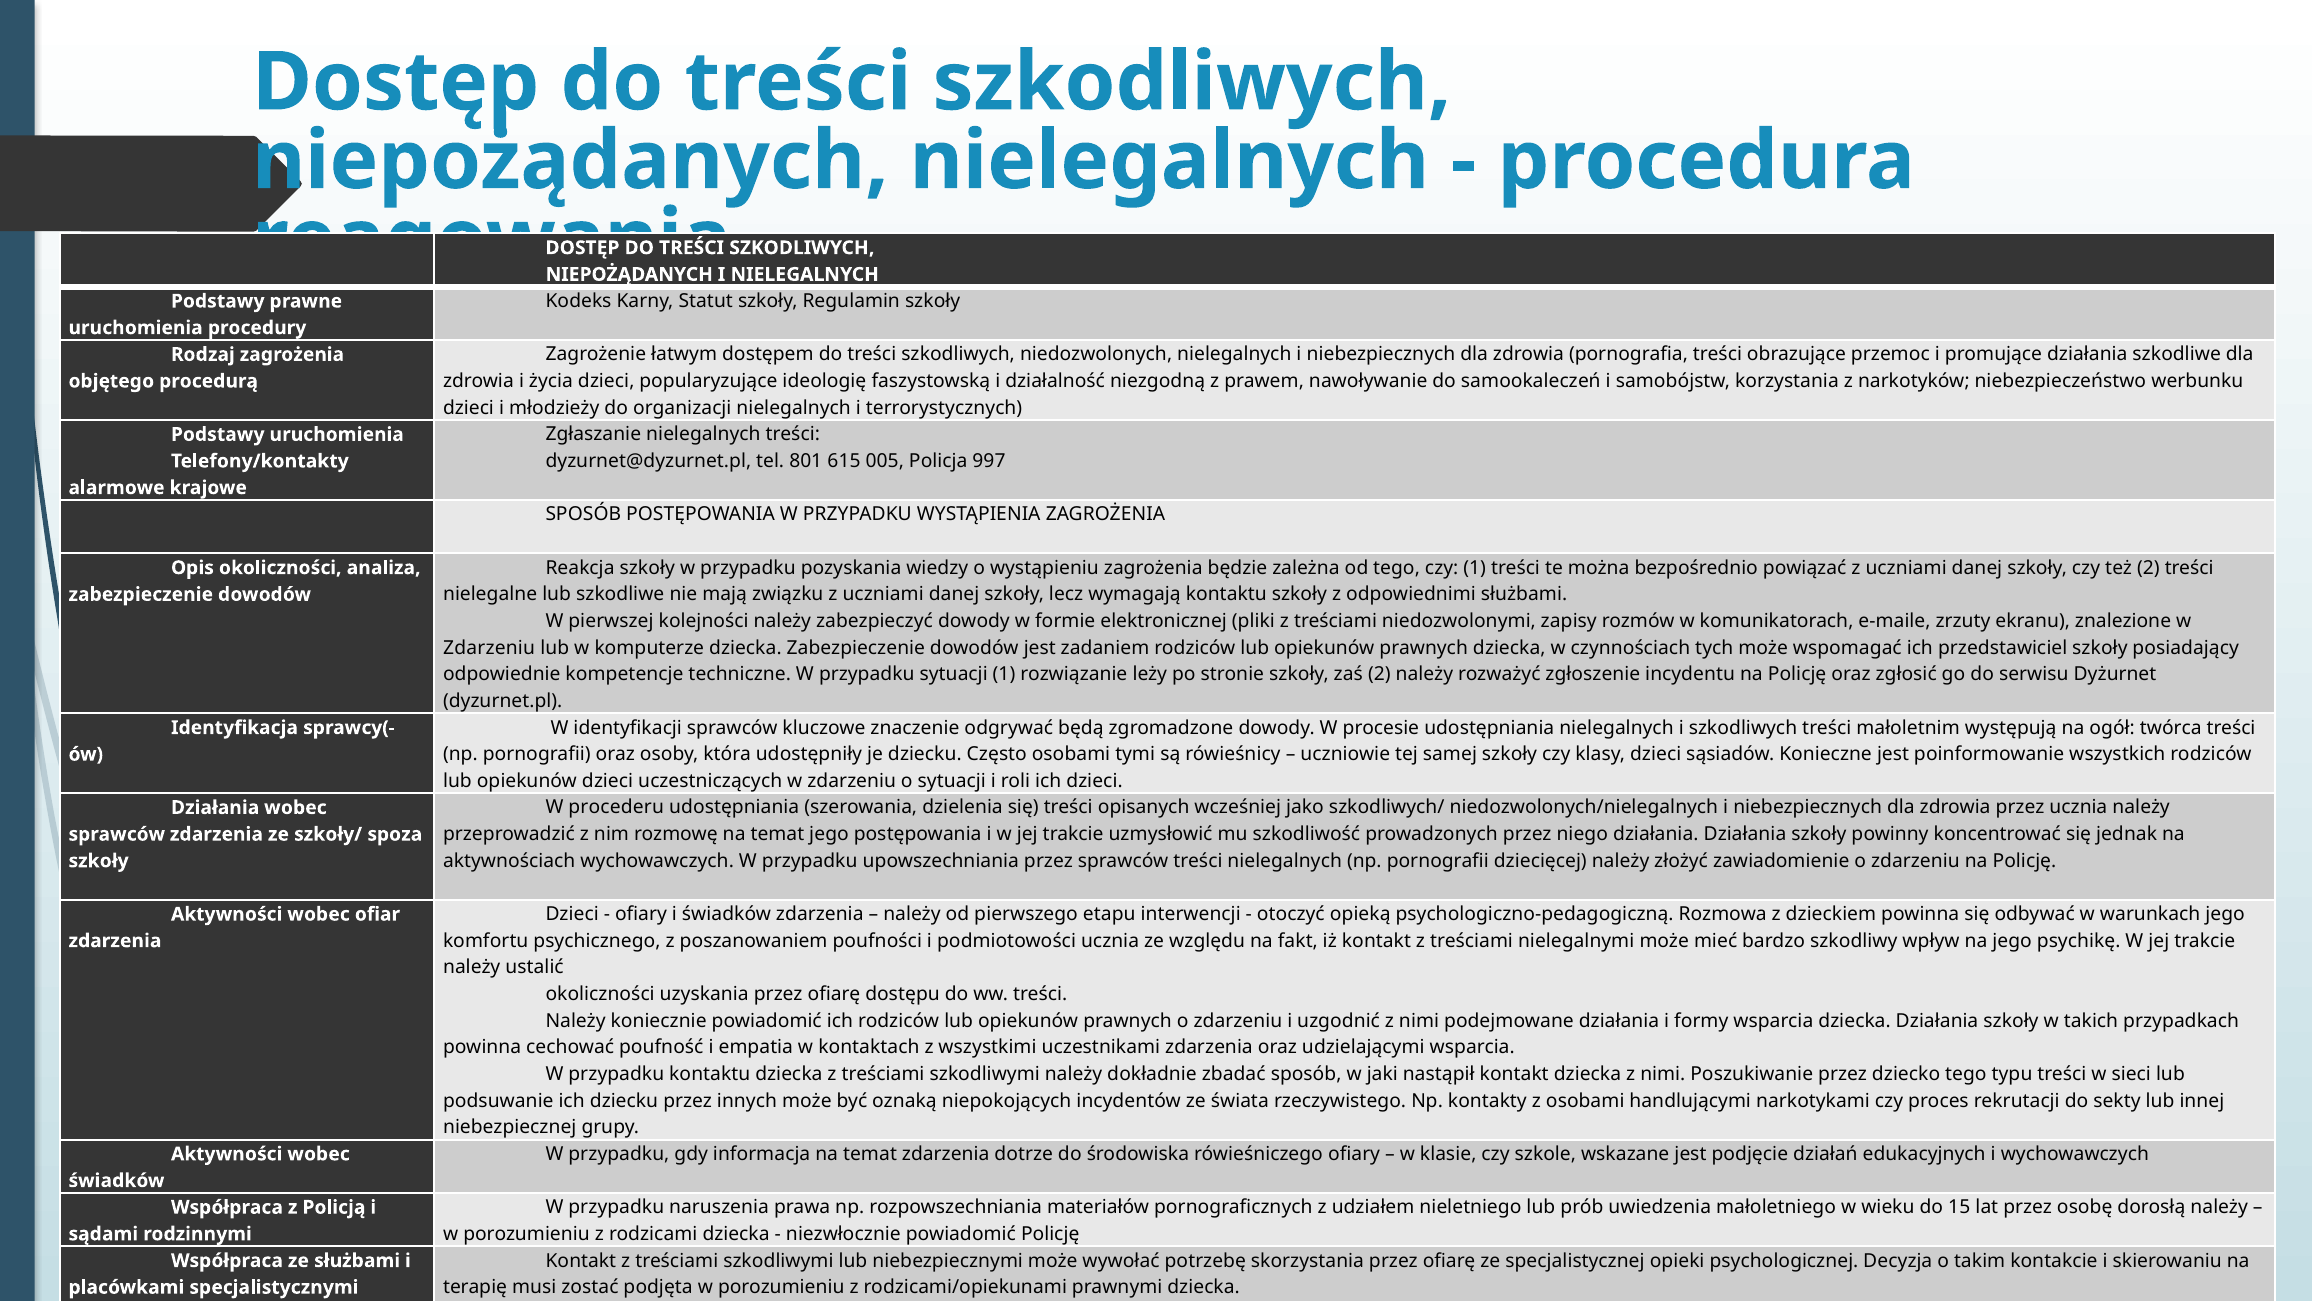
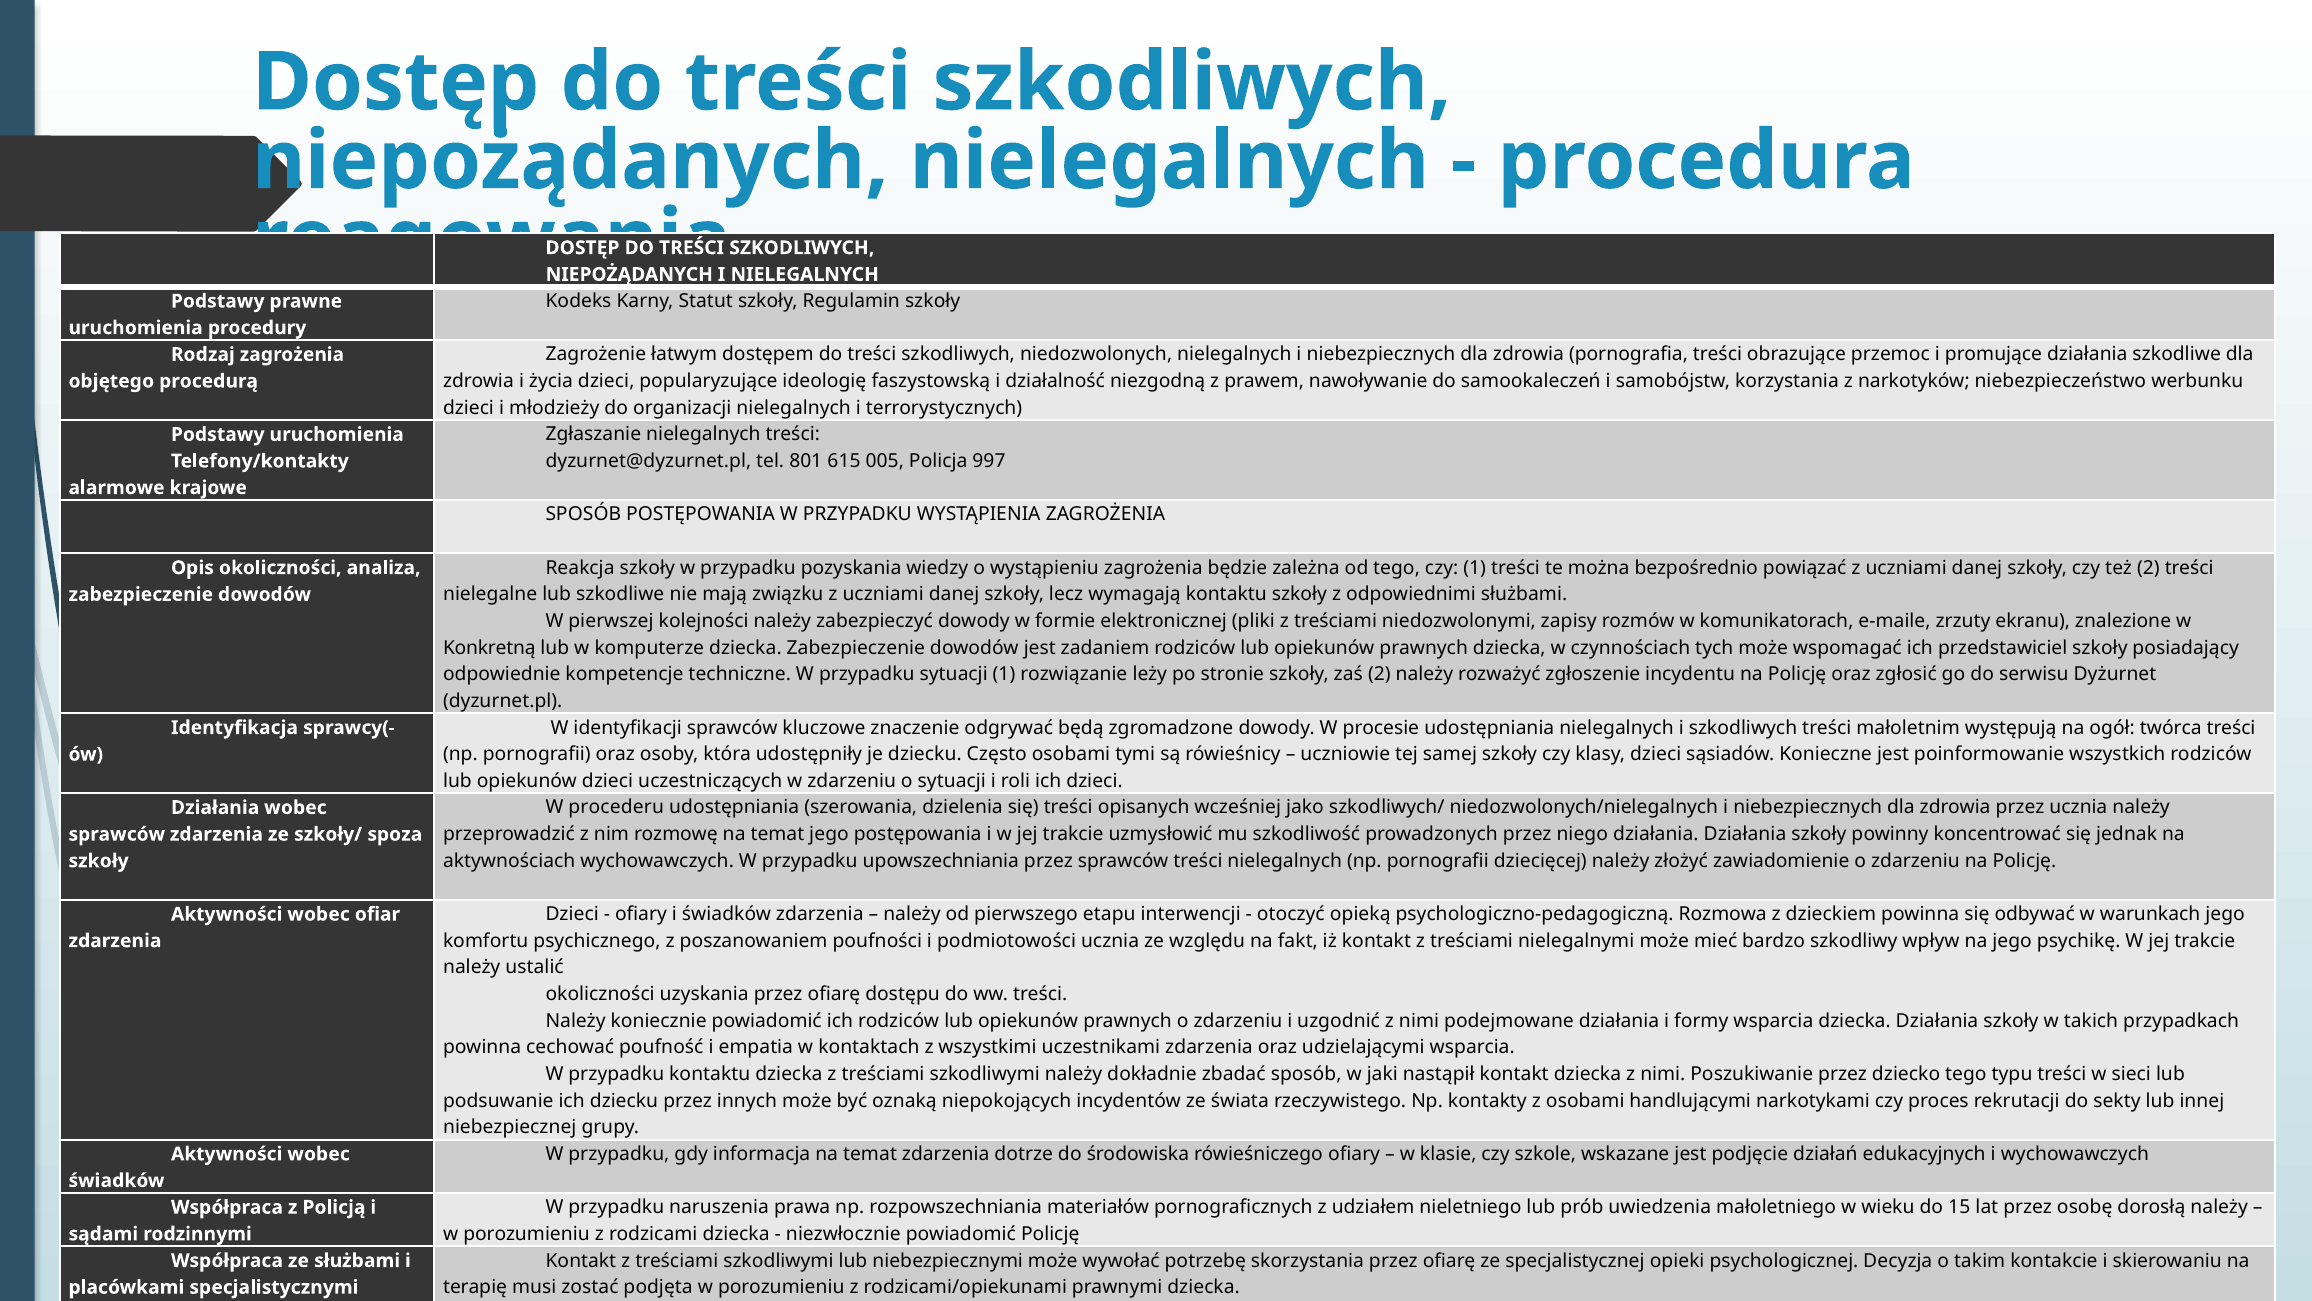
Zdarzeniu at (489, 647): Zdarzeniu -> Konkretną
